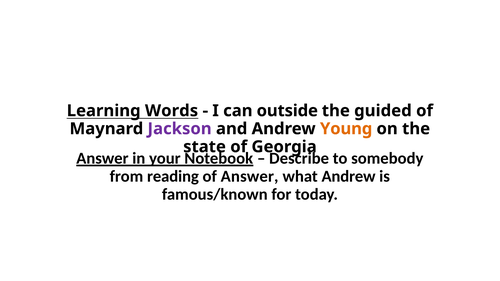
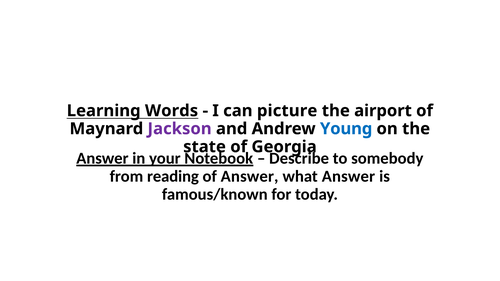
outside: outside -> picture
guided: guided -> airport
Young colour: orange -> blue
what Andrew: Andrew -> Answer
